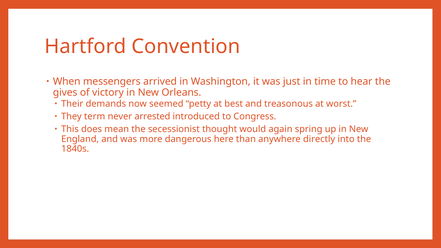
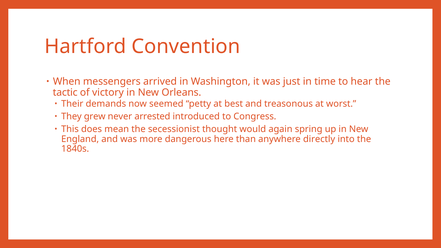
gives: gives -> tactic
term: term -> grew
